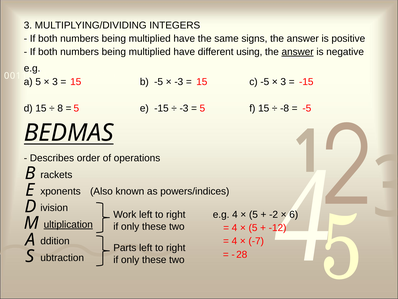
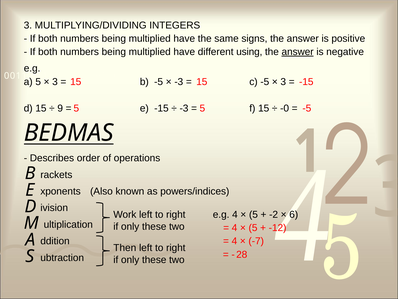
8: 8 -> 9
-8: -8 -> -0
ultiplication underline: present -> none
Parts: Parts -> Then
